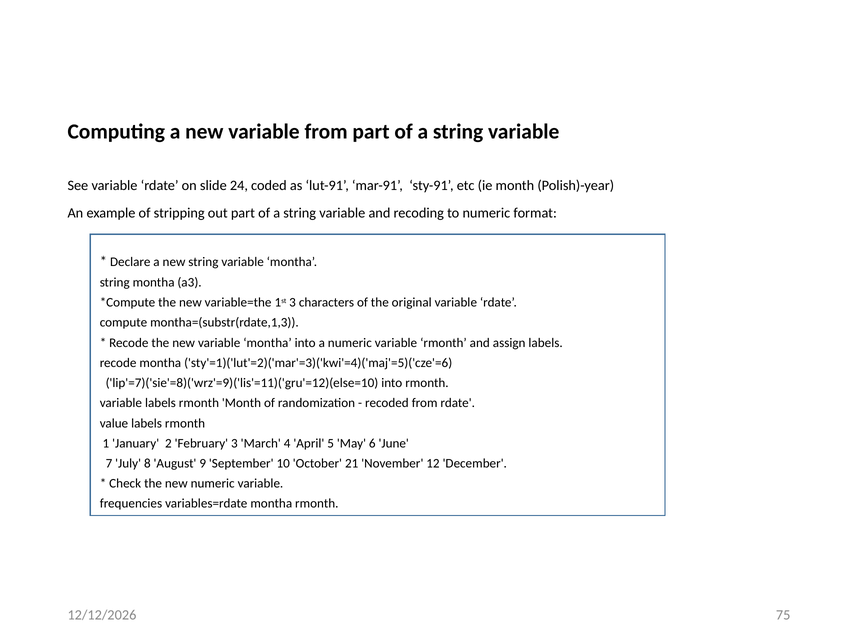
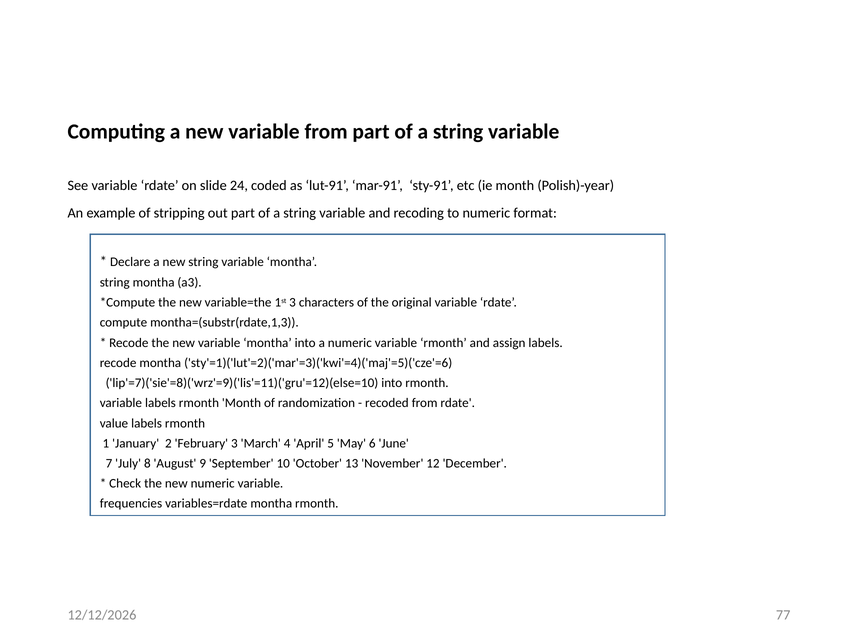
21: 21 -> 13
75: 75 -> 77
